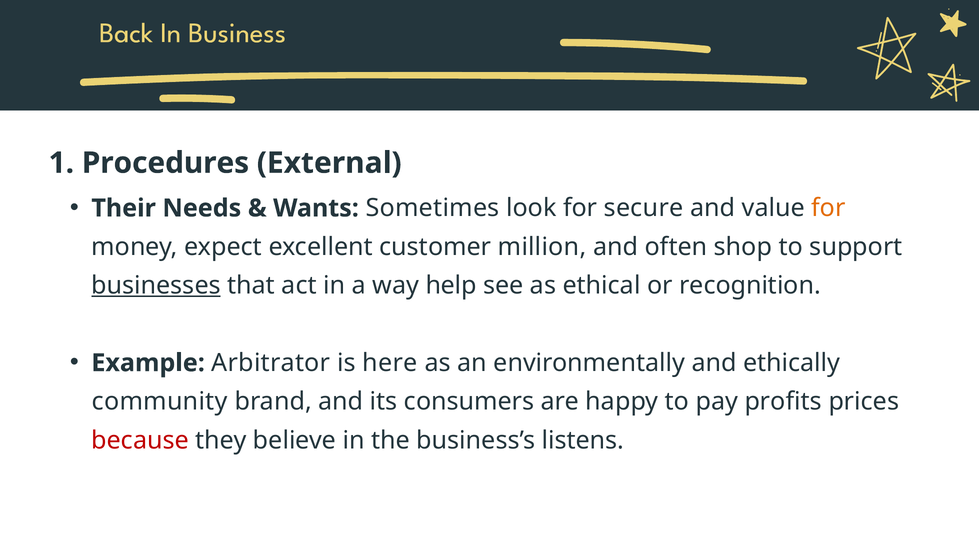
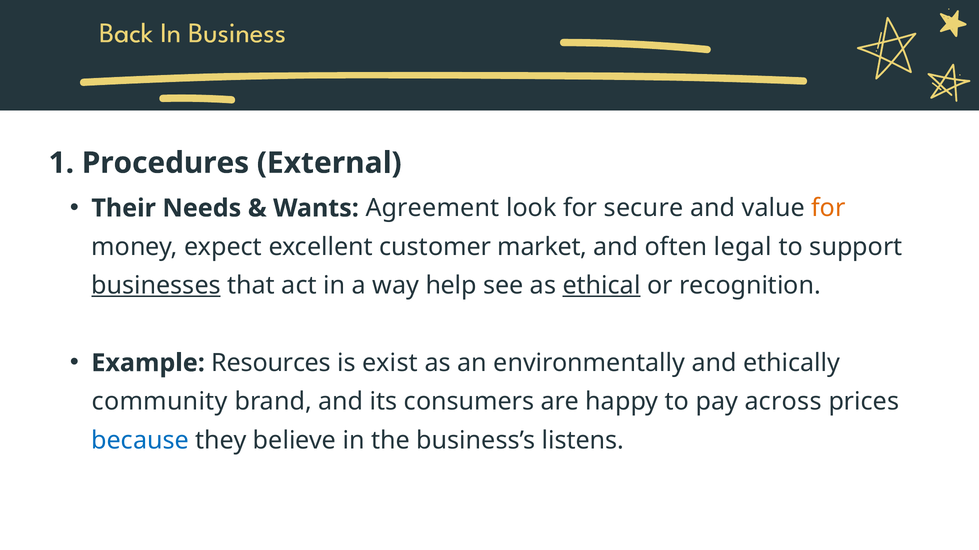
Sometimes: Sometimes -> Agreement
million: million -> market
shop: shop -> legal
ethical underline: none -> present
Arbitrator: Arbitrator -> Resources
here: here -> exist
profits: profits -> across
because colour: red -> blue
